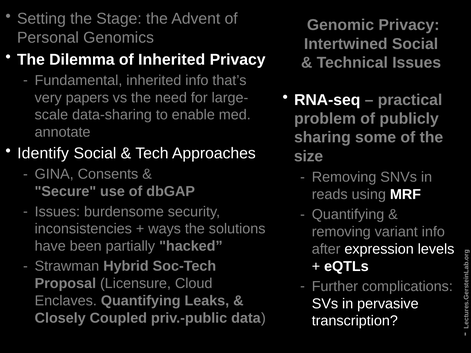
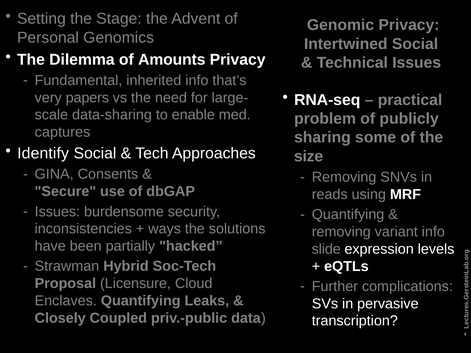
of Inherited: Inherited -> Amounts
annotate: annotate -> captures
after: after -> slide
